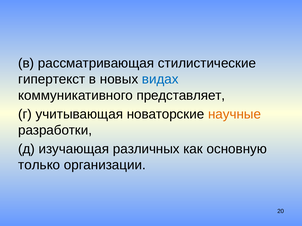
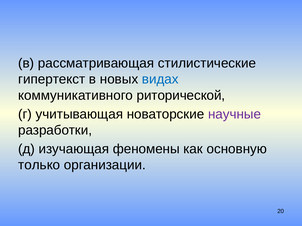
представляет: представляет -> риторической
научные colour: orange -> purple
различных: различных -> феномены
